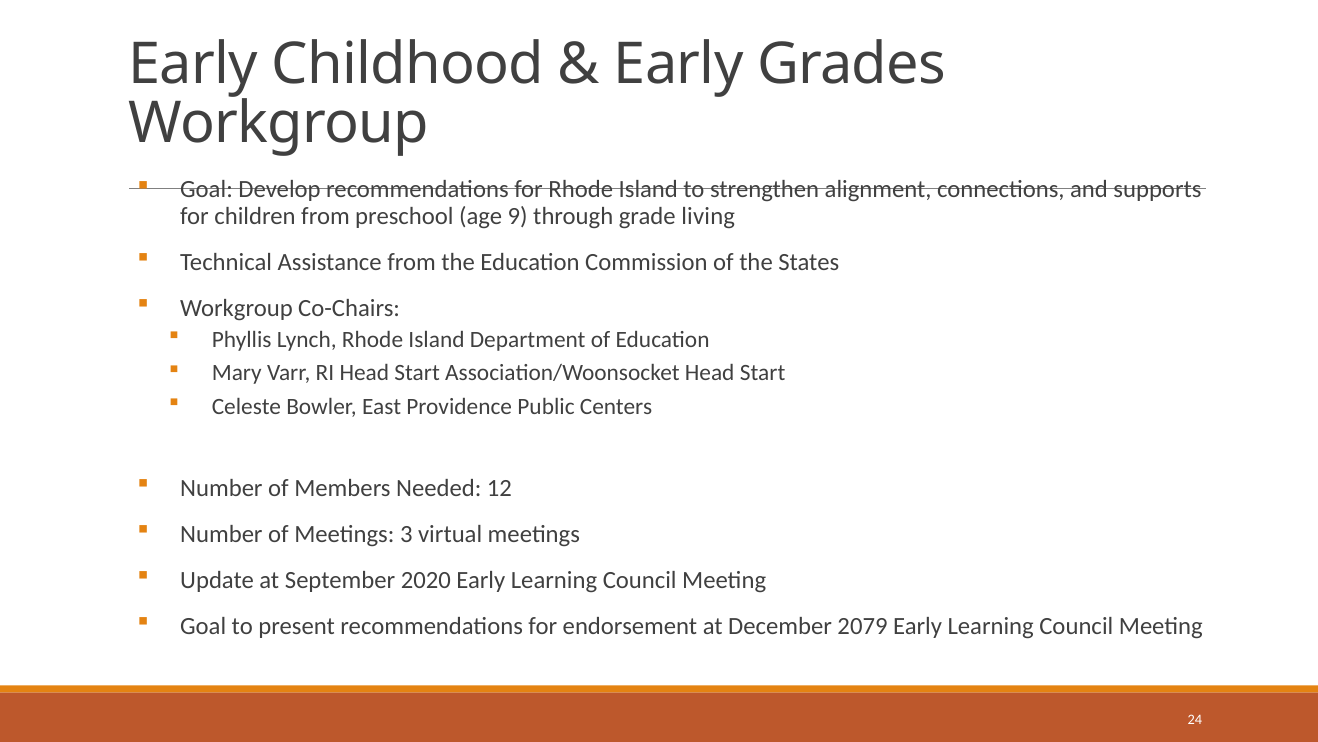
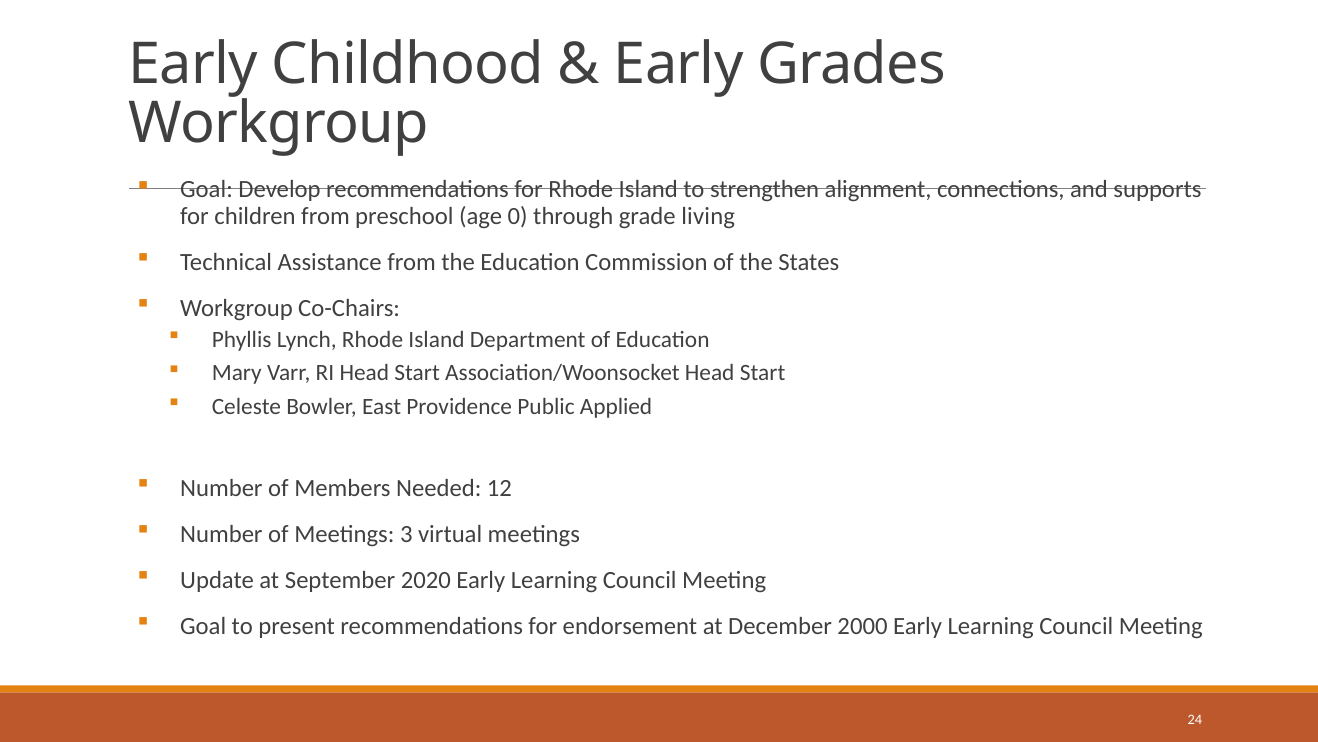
9: 9 -> 0
Centers: Centers -> Applied
2079: 2079 -> 2000
